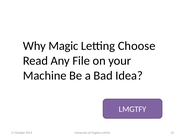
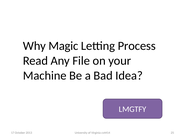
Choose: Choose -> Process
